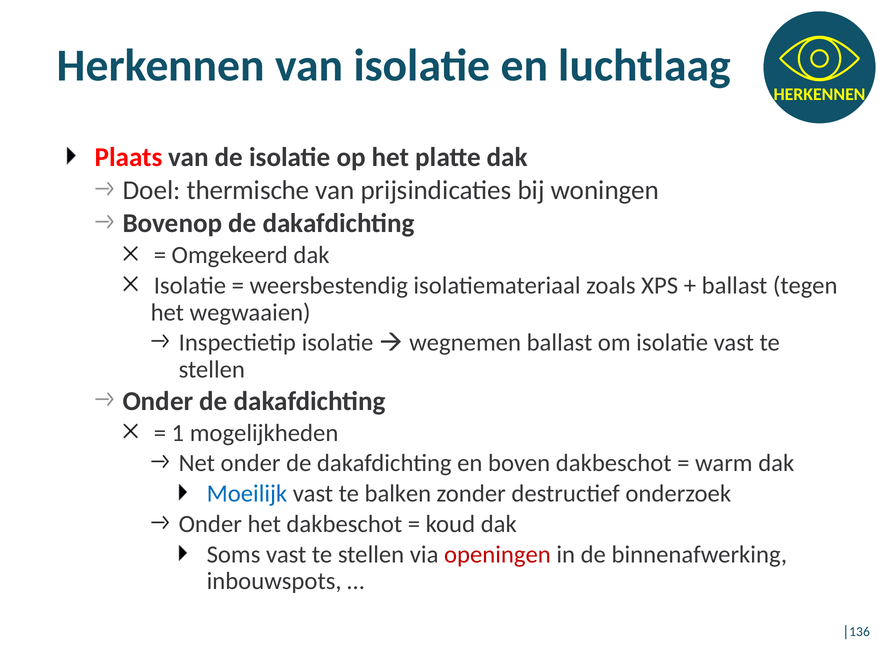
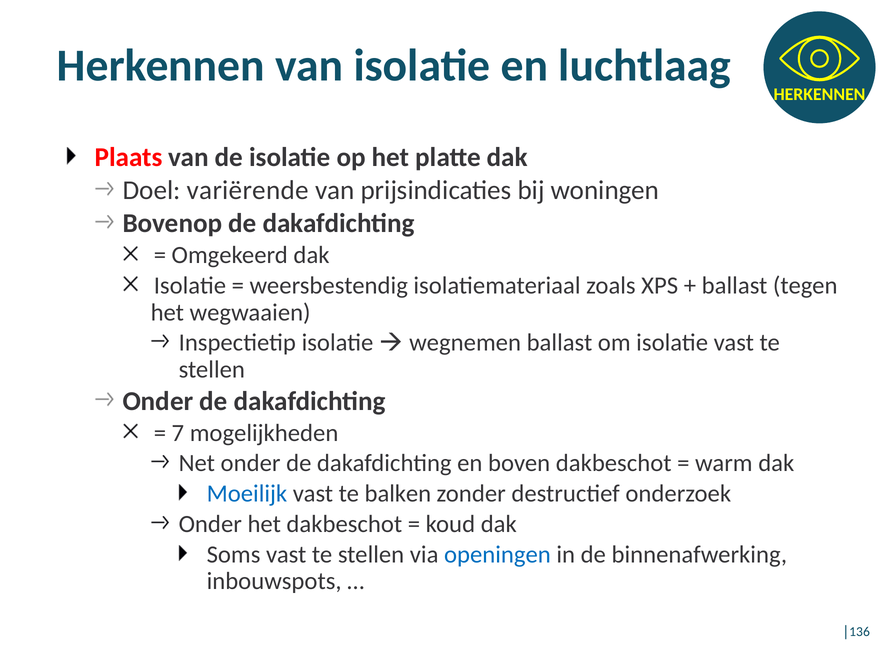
thermische: thermische -> variërende
1: 1 -> 7
openingen colour: red -> blue
